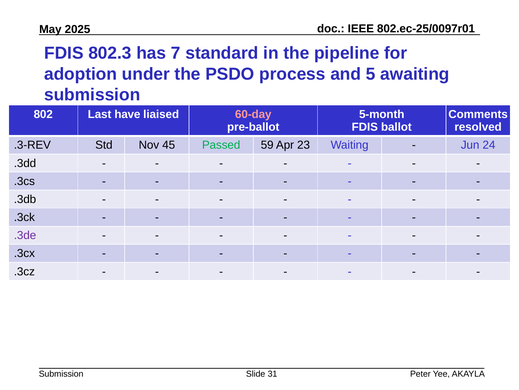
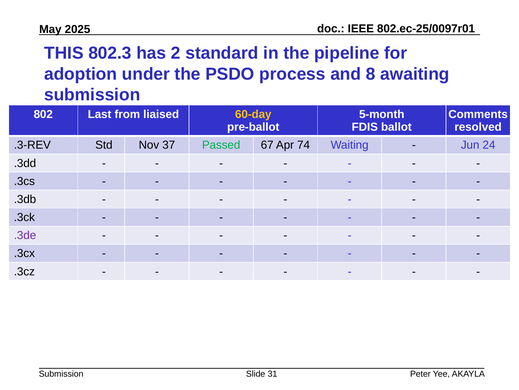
FDIS at (64, 53): FDIS -> THIS
7: 7 -> 2
5: 5 -> 8
have: have -> from
60-day colour: pink -> yellow
45: 45 -> 37
59: 59 -> 67
23: 23 -> 74
